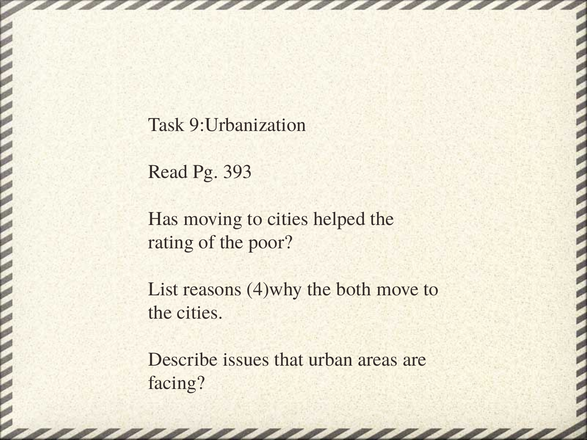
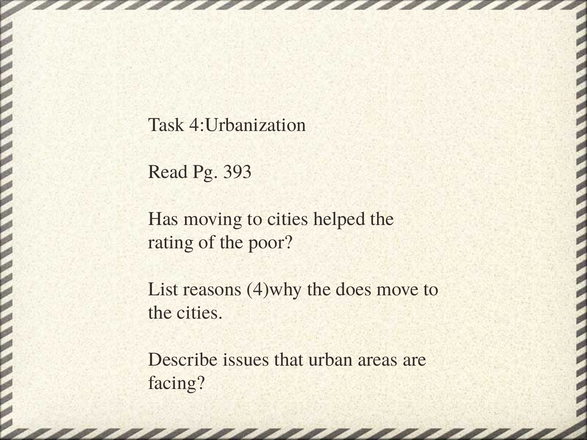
9:Urbanization: 9:Urbanization -> 4:Urbanization
both: both -> does
